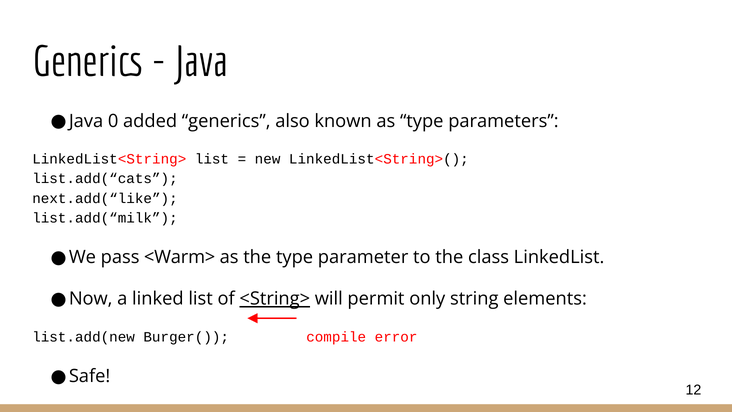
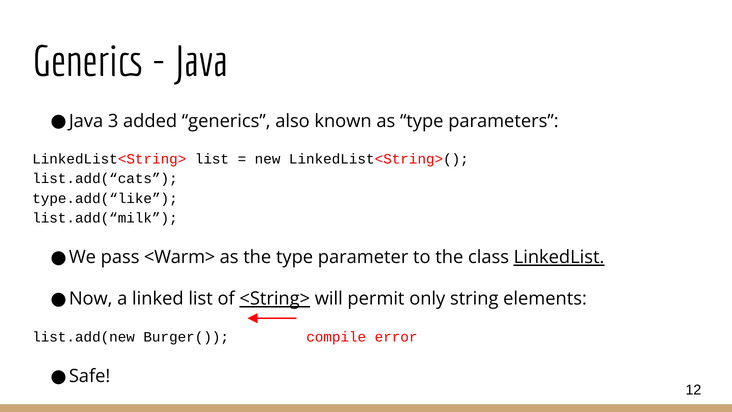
0: 0 -> 3
next.add(“like: next.add(“like -> type.add(“like
LinkedList underline: none -> present
